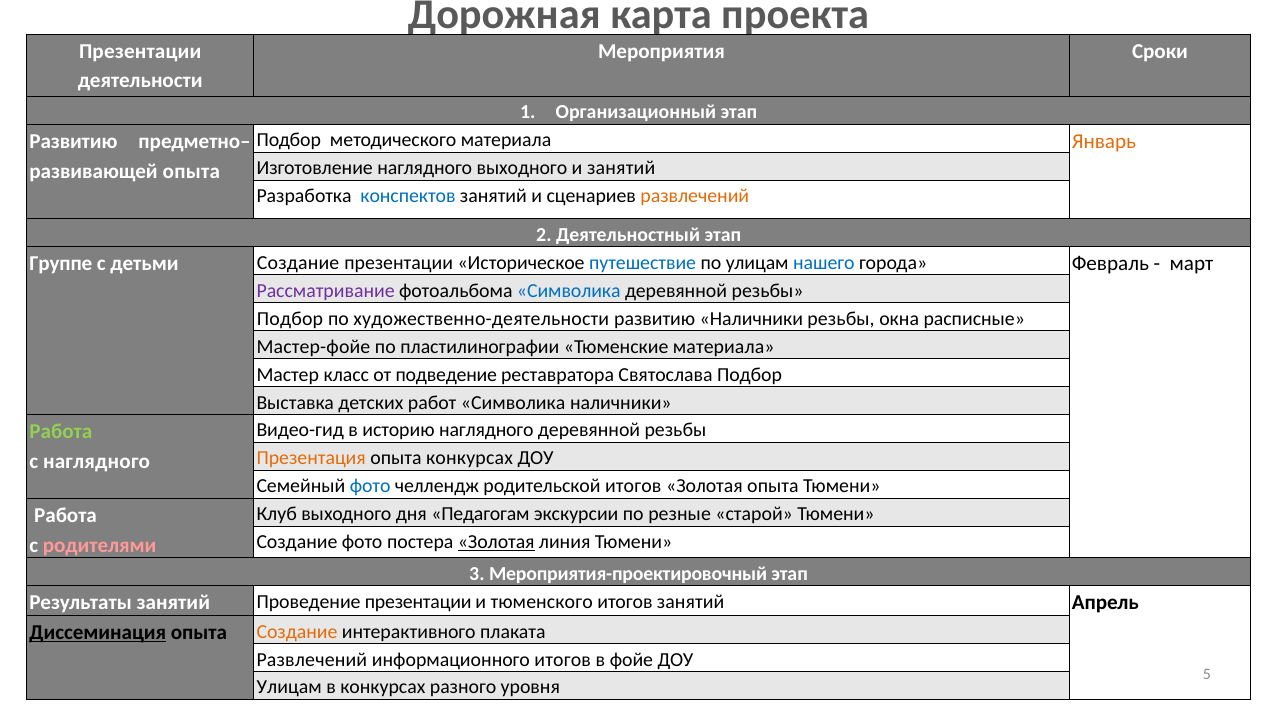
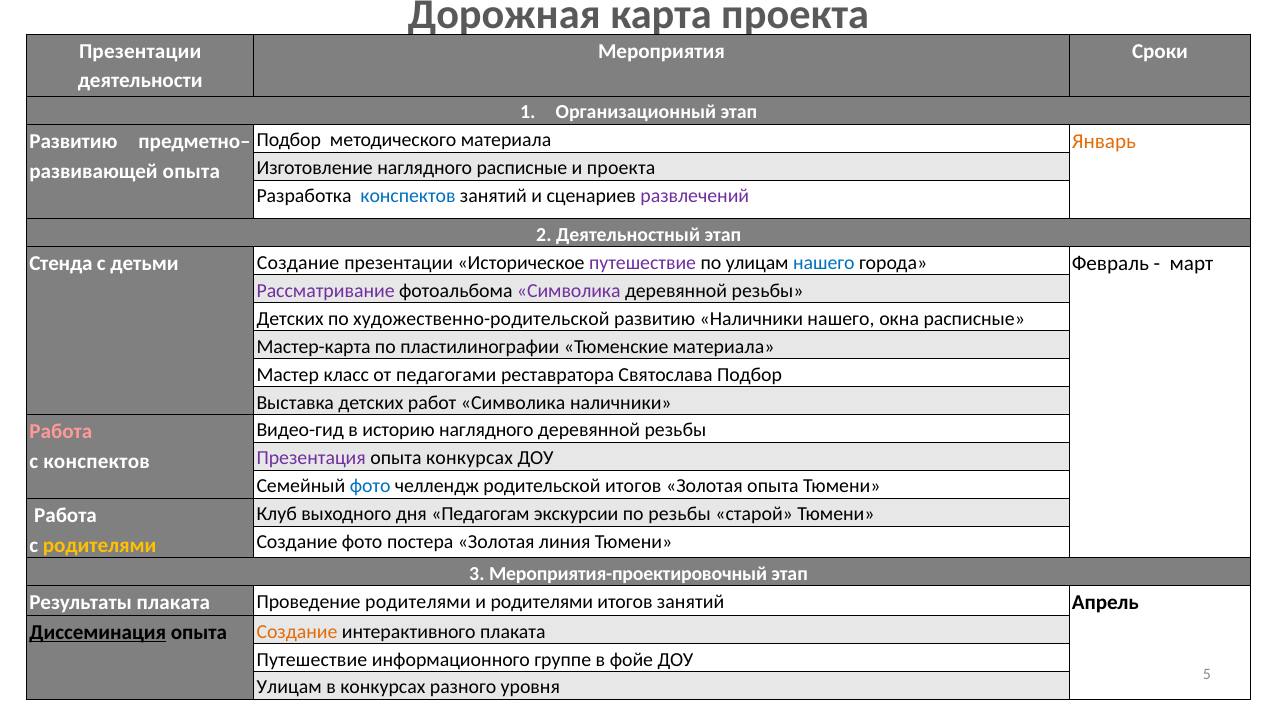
наглядного выходного: выходного -> расписные
и занятий: занятий -> проекта
развлечений at (695, 196) colour: orange -> purple
Группе: Группе -> Стенда
путешествие at (643, 263) colour: blue -> purple
Символика at (569, 291) colour: blue -> purple
Подбор at (290, 319): Подбор -> Детских
художественно-деятельности: художественно-деятельности -> художественно-родительской
Наличники резьбы: резьбы -> нашего
Мастер-фойе: Мастер-фойе -> Мастер-карта
подведение: подведение -> педагогами
Работа at (61, 432) colour: light green -> pink
Презентация colour: orange -> purple
с наглядного: наглядного -> конспектов
по резные: резные -> резьбы
Золотая at (496, 543) underline: present -> none
родителями at (100, 545) colour: pink -> yellow
Результаты занятий: занятий -> плаката
Проведение презентации: презентации -> родителями
и тюменского: тюменского -> родителями
Развлечений at (312, 660): Развлечений -> Путешествие
информационного итогов: итогов -> группе
